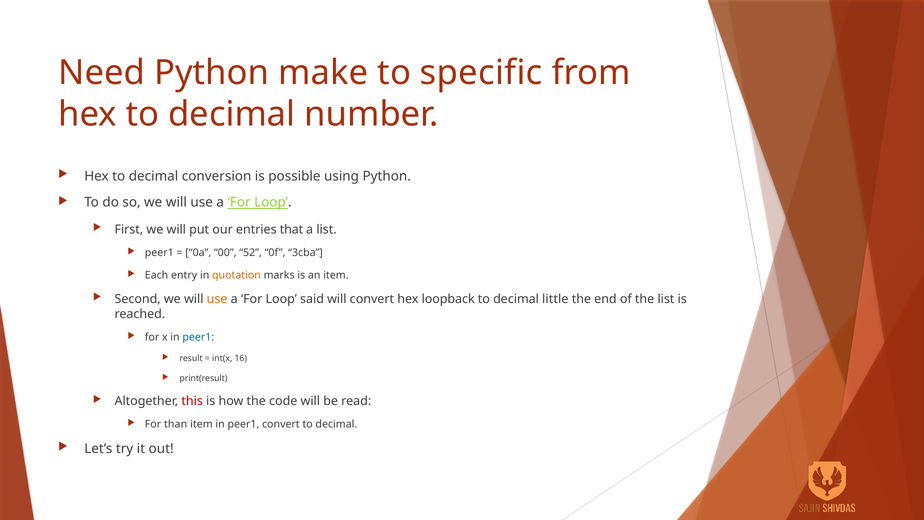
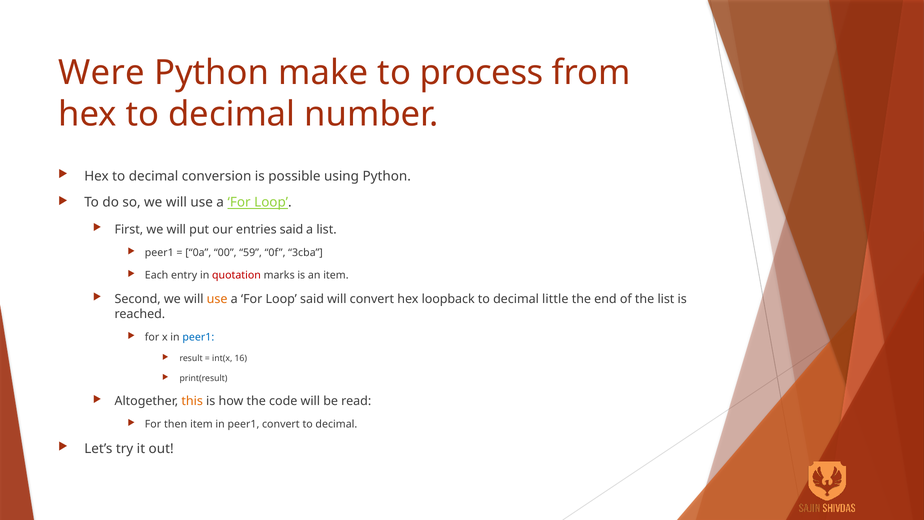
Need: Need -> Were
specific: specific -> process
entries that: that -> said
52: 52 -> 59
quotation colour: orange -> red
this colour: red -> orange
than: than -> then
